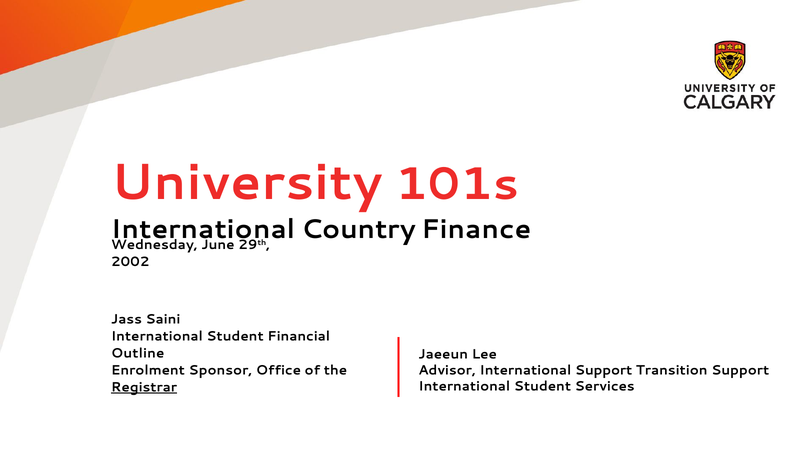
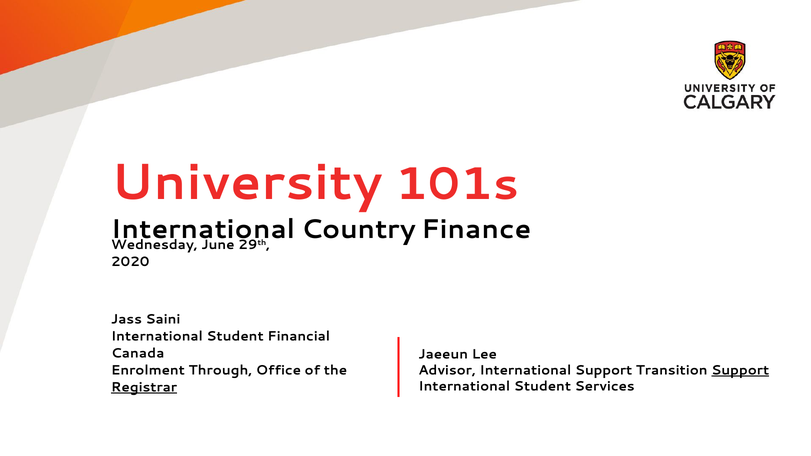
2002: 2002 -> 2020
Outline: Outline -> Canada
Sponsor: Sponsor -> Through
Support at (740, 370) underline: none -> present
